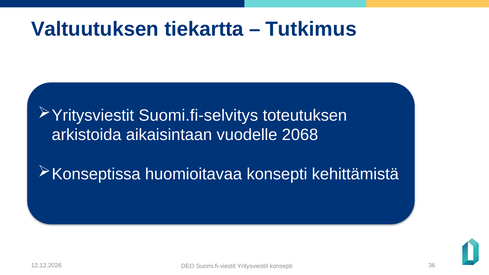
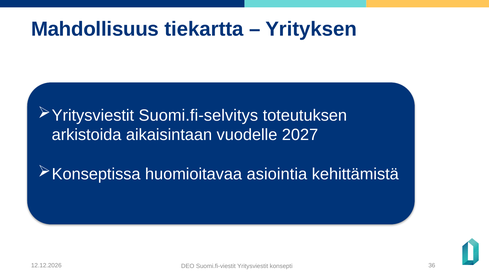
Valtuutuksen: Valtuutuksen -> Mahdollisuus
Tutkimus: Tutkimus -> Yrityksen
2068: 2068 -> 2027
huomioitavaa konsepti: konsepti -> asiointia
